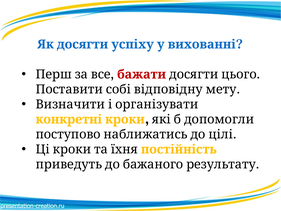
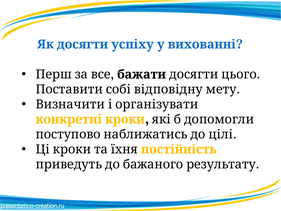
бажати colour: red -> black
